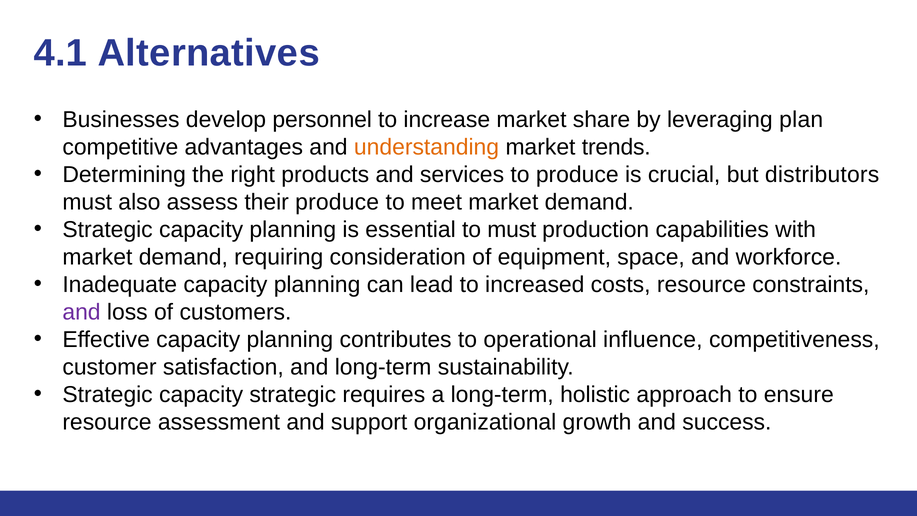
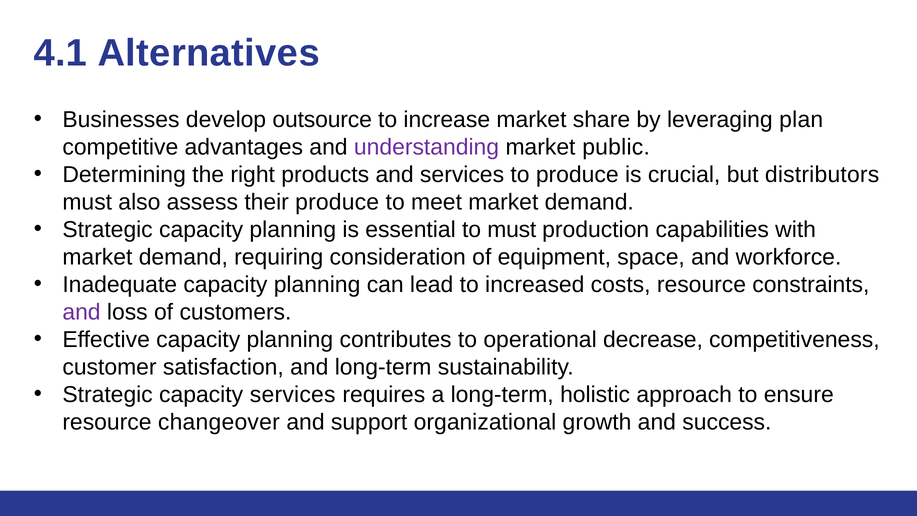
personnel: personnel -> outsource
understanding colour: orange -> purple
trends: trends -> public
influence: influence -> decrease
capacity strategic: strategic -> services
assessment: assessment -> changeover
